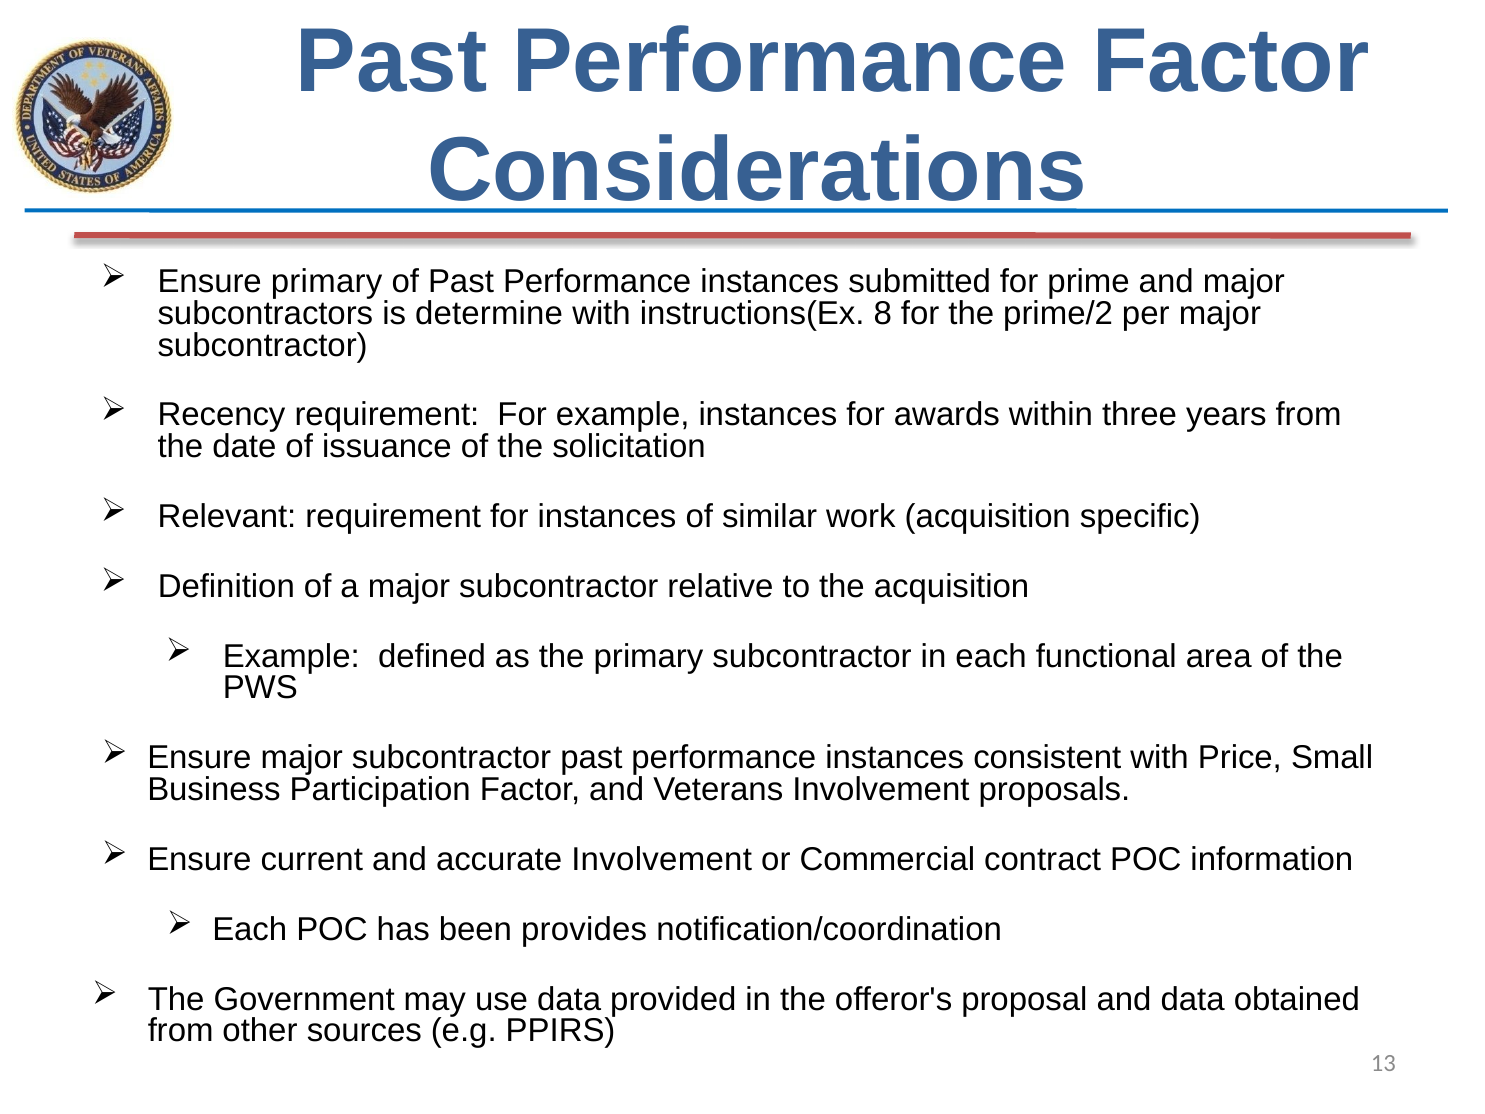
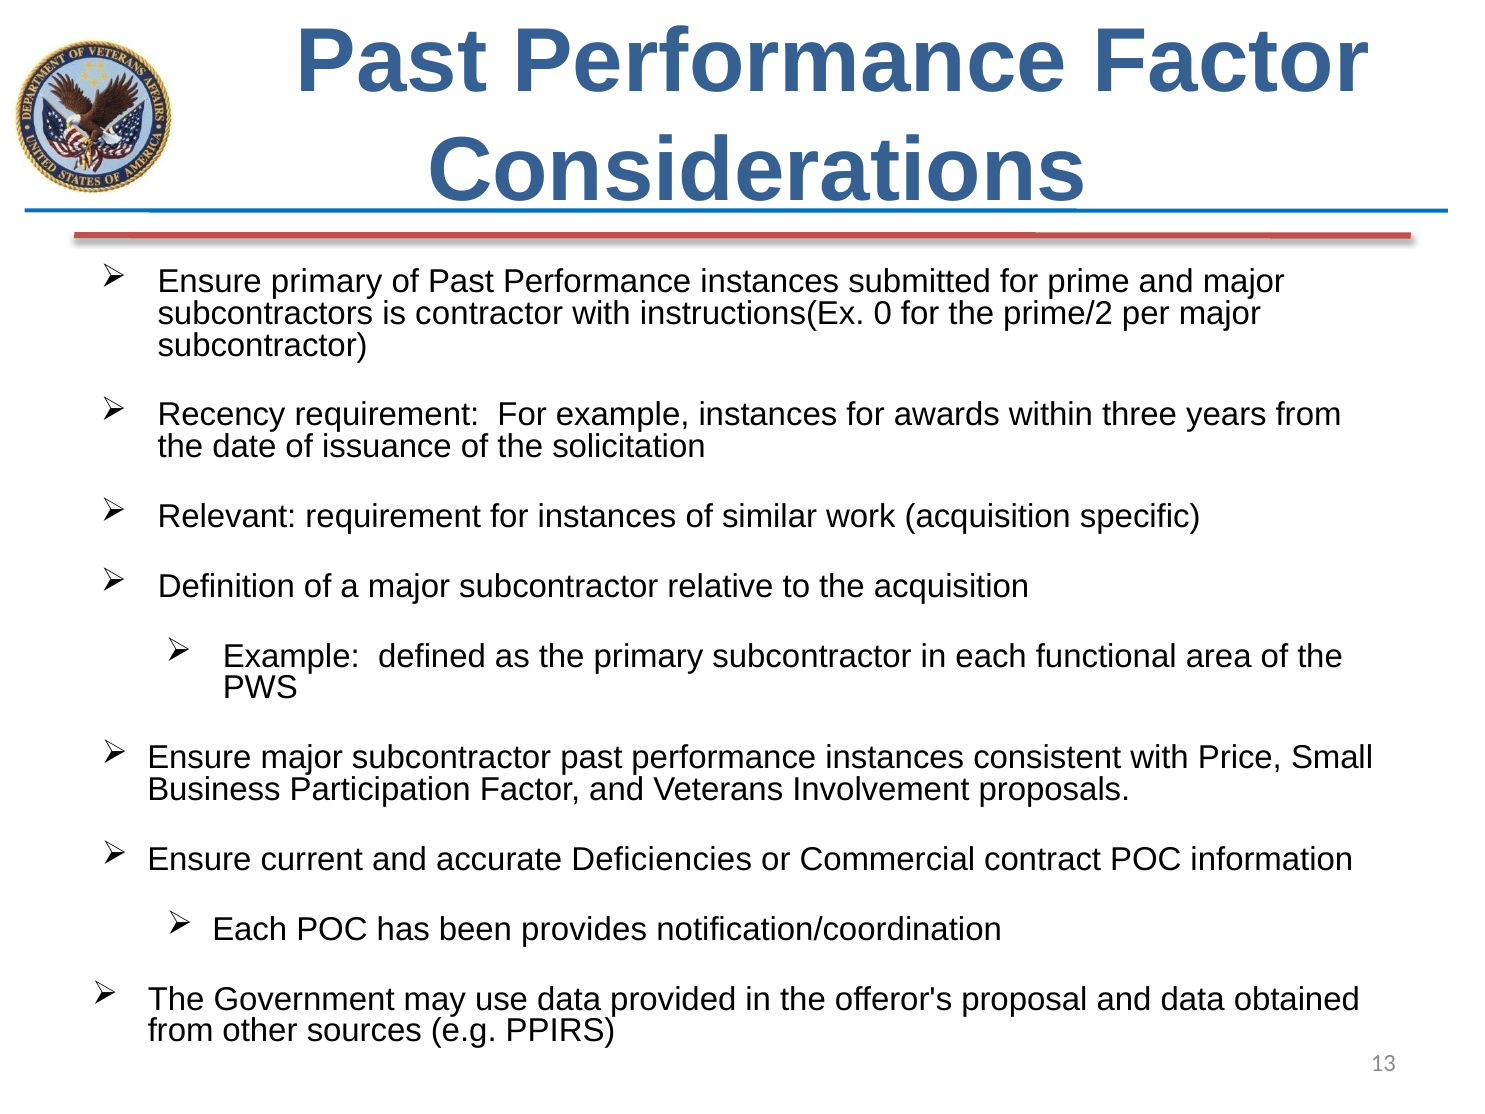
determine: determine -> contractor
8: 8 -> 0
accurate Involvement: Involvement -> Deficiencies
